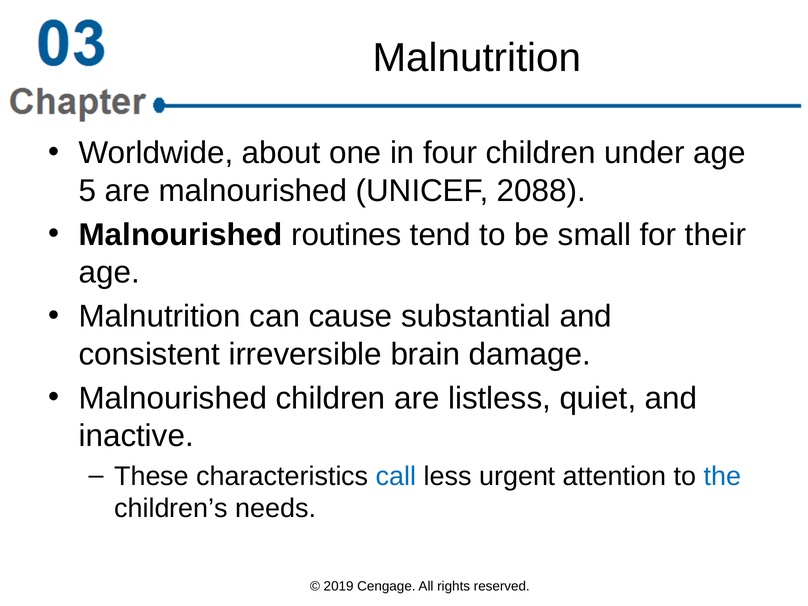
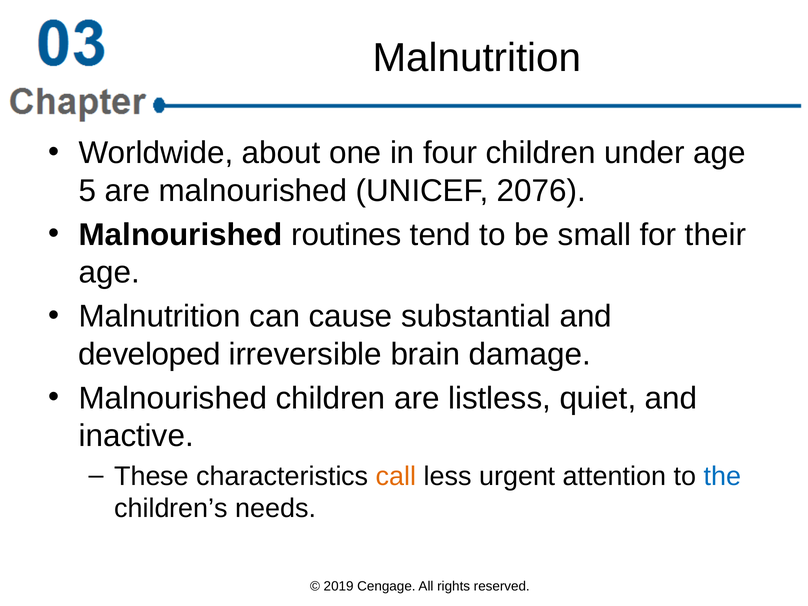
2088: 2088 -> 2076
consistent: consistent -> developed
call colour: blue -> orange
